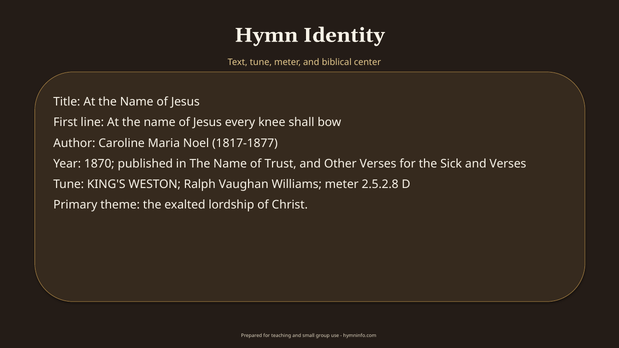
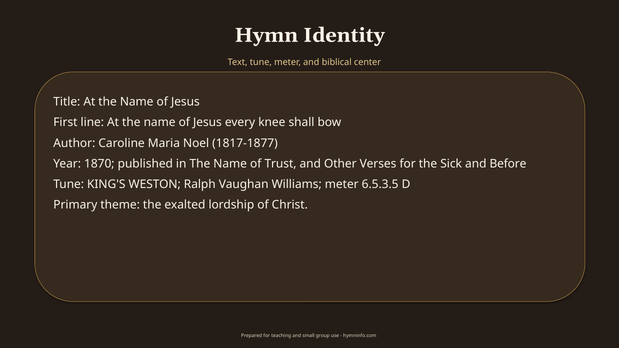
and Verses: Verses -> Before
2.5.2.8: 2.5.2.8 -> 6.5.3.5
